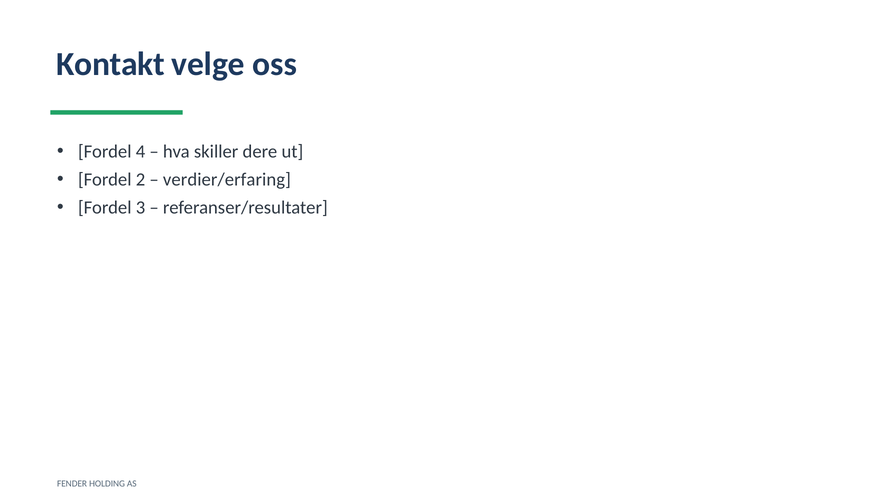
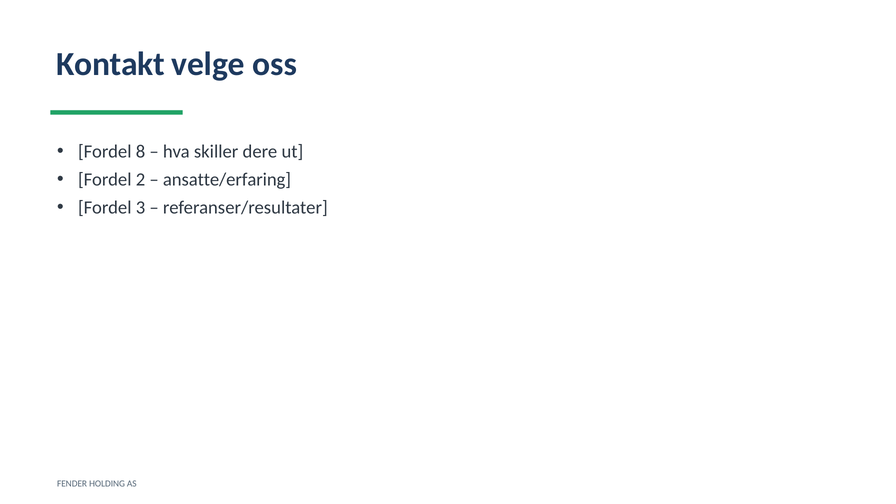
4: 4 -> 8
verdier/erfaring: verdier/erfaring -> ansatte/erfaring
